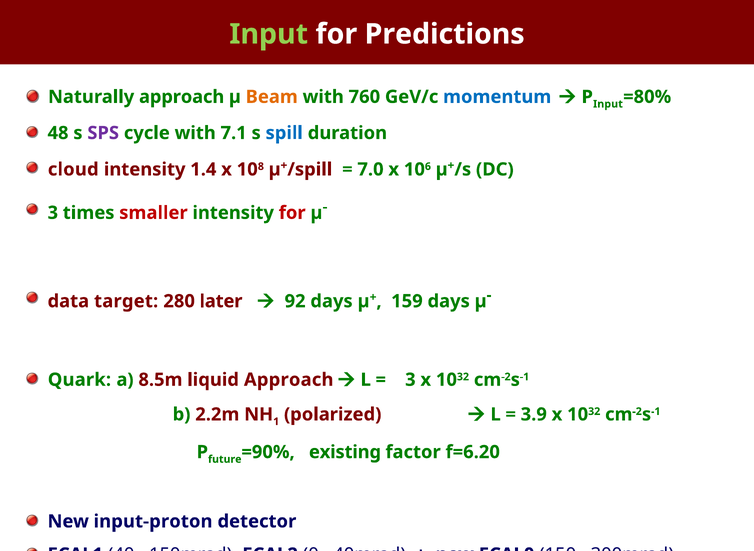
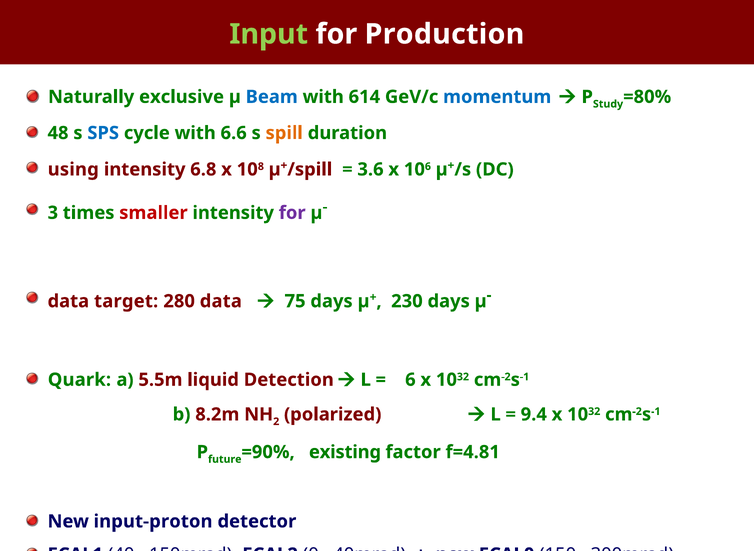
Predictions: Predictions -> Production
Naturally approach: approach -> exclusive
Beam colour: orange -> blue
760: 760 -> 614
Input at (608, 104): Input -> Study
SPS at (103, 133) colour: purple -> blue
7.1: 7.1 -> 6.6
spill colour: blue -> orange
cloud: cloud -> using
1.4: 1.4 -> 6.8
7.0: 7.0 -> 3.6
for at (292, 213) colour: red -> purple
280 later: later -> data
92: 92 -> 75
159: 159 -> 230
8.5m: 8.5m -> 5.5m
liquid Approach: Approach -> Detection
3 at (410, 380): 3 -> 6
2.2m: 2.2m -> 8.2m
1: 1 -> 2
3.9: 3.9 -> 9.4
f=6.20: f=6.20 -> f=4.81
